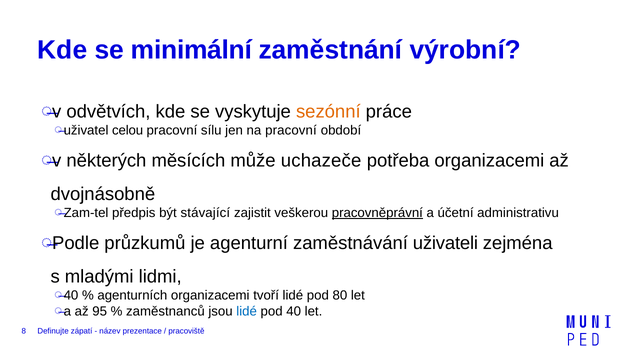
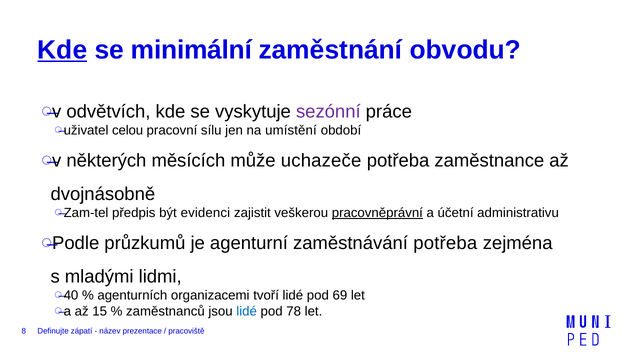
Kde at (62, 50) underline: none -> present
výrobní: výrobní -> obvodu
sezónní colour: orange -> purple
na pracovní: pracovní -> umístění
potřeba organizacemi: organizacemi -> zaměstnance
stávající: stávající -> evidenci
zaměstnávání uživateli: uživateli -> potřeba
80: 80 -> 69
95: 95 -> 15
40: 40 -> 78
